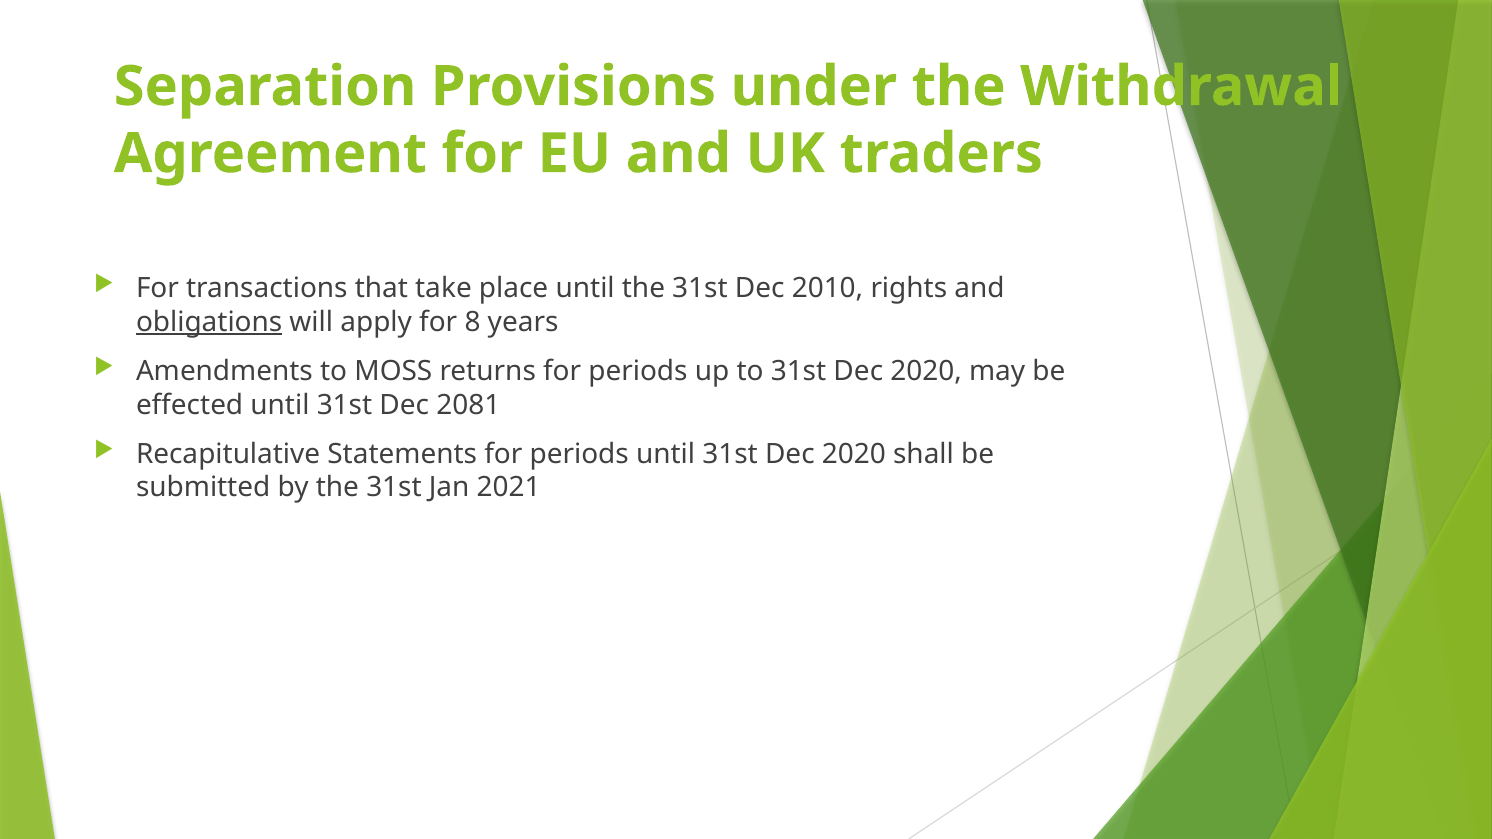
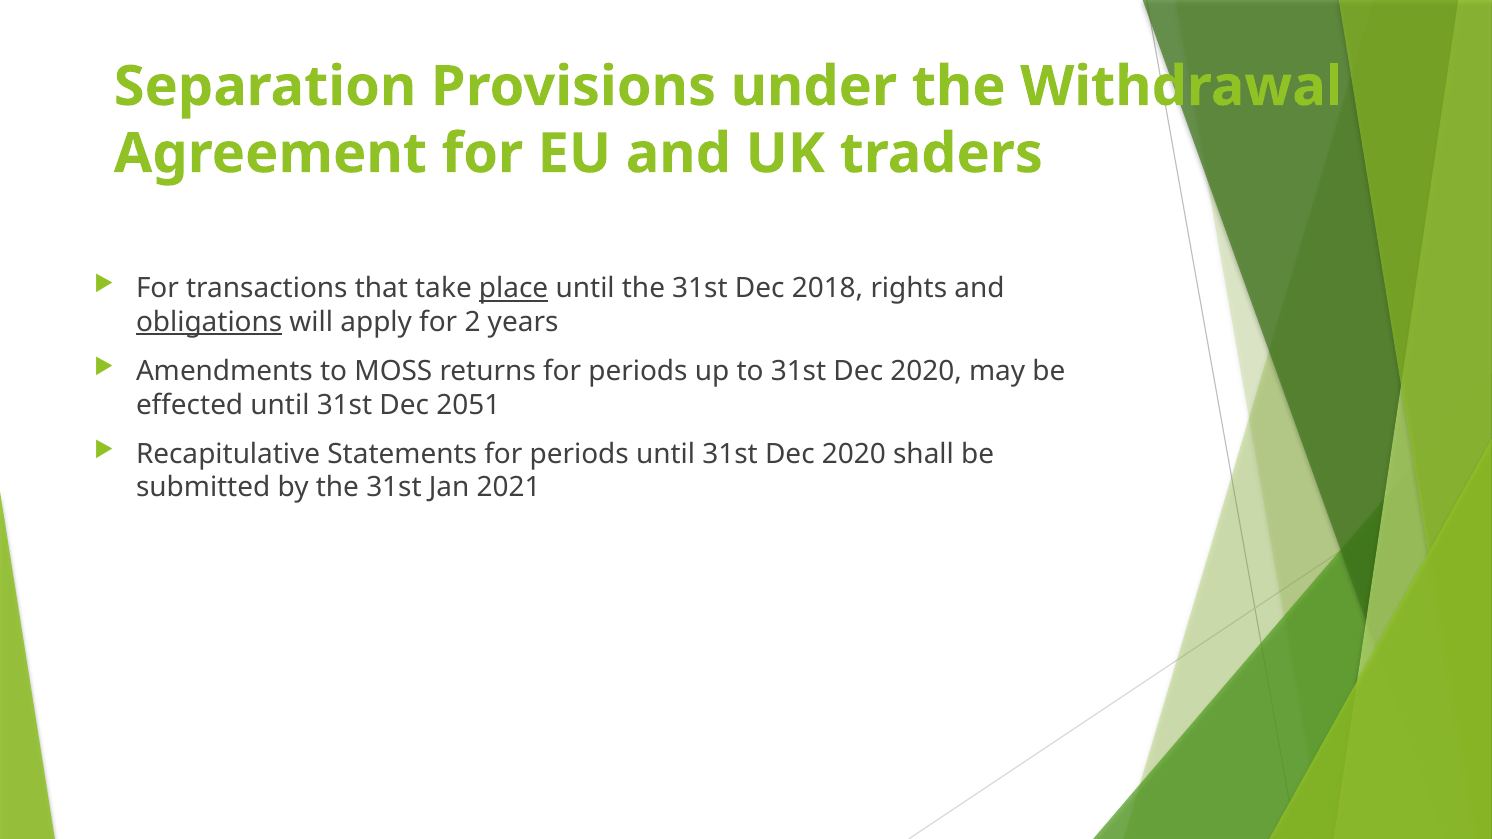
place underline: none -> present
2010: 2010 -> 2018
8: 8 -> 2
2081: 2081 -> 2051
